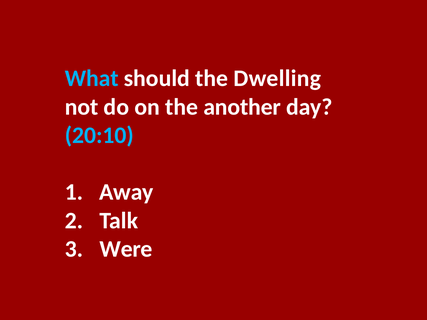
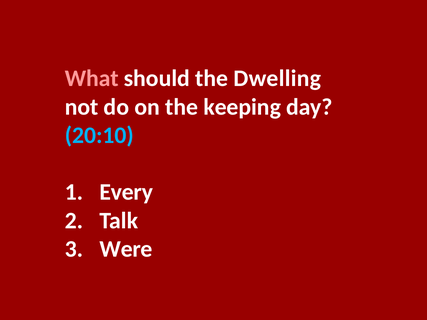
What colour: light blue -> pink
another: another -> keeping
Away: Away -> Every
